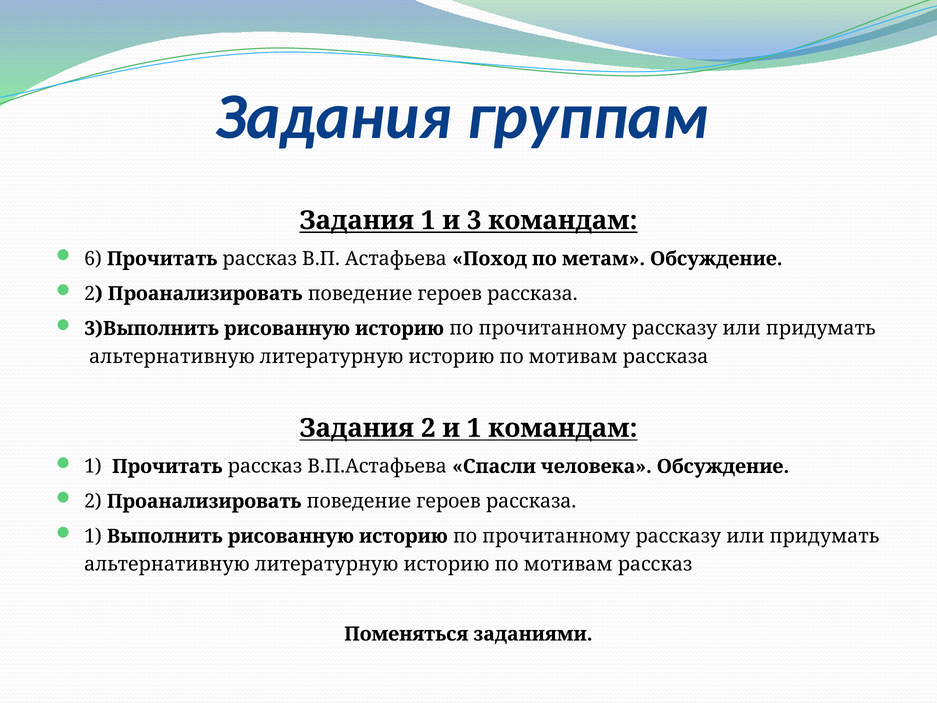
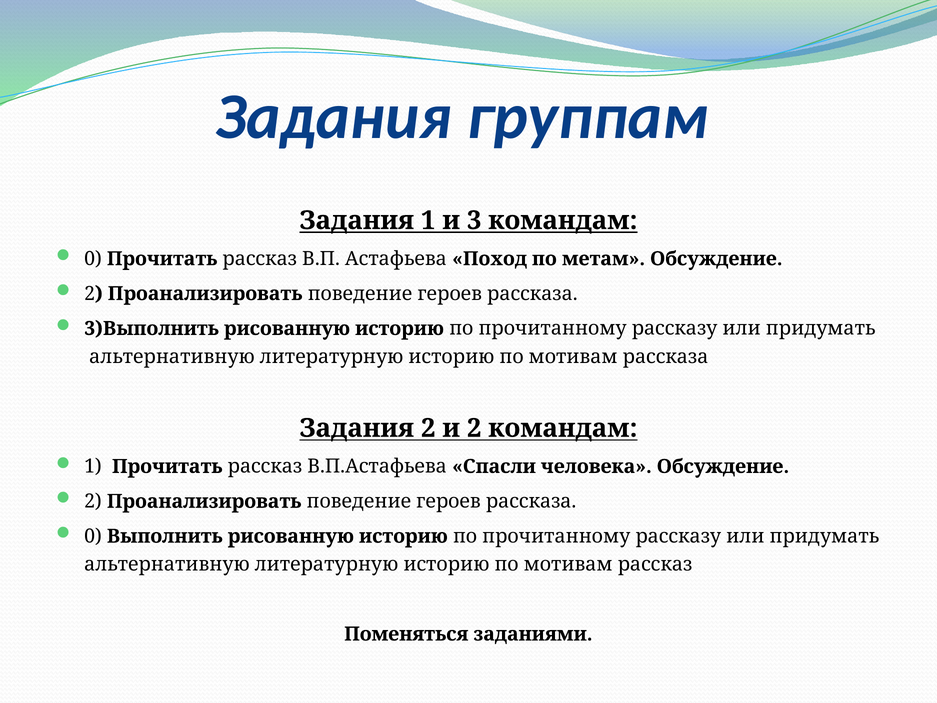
6 at (93, 259): 6 -> 0
и 1: 1 -> 2
1 at (93, 536): 1 -> 0
